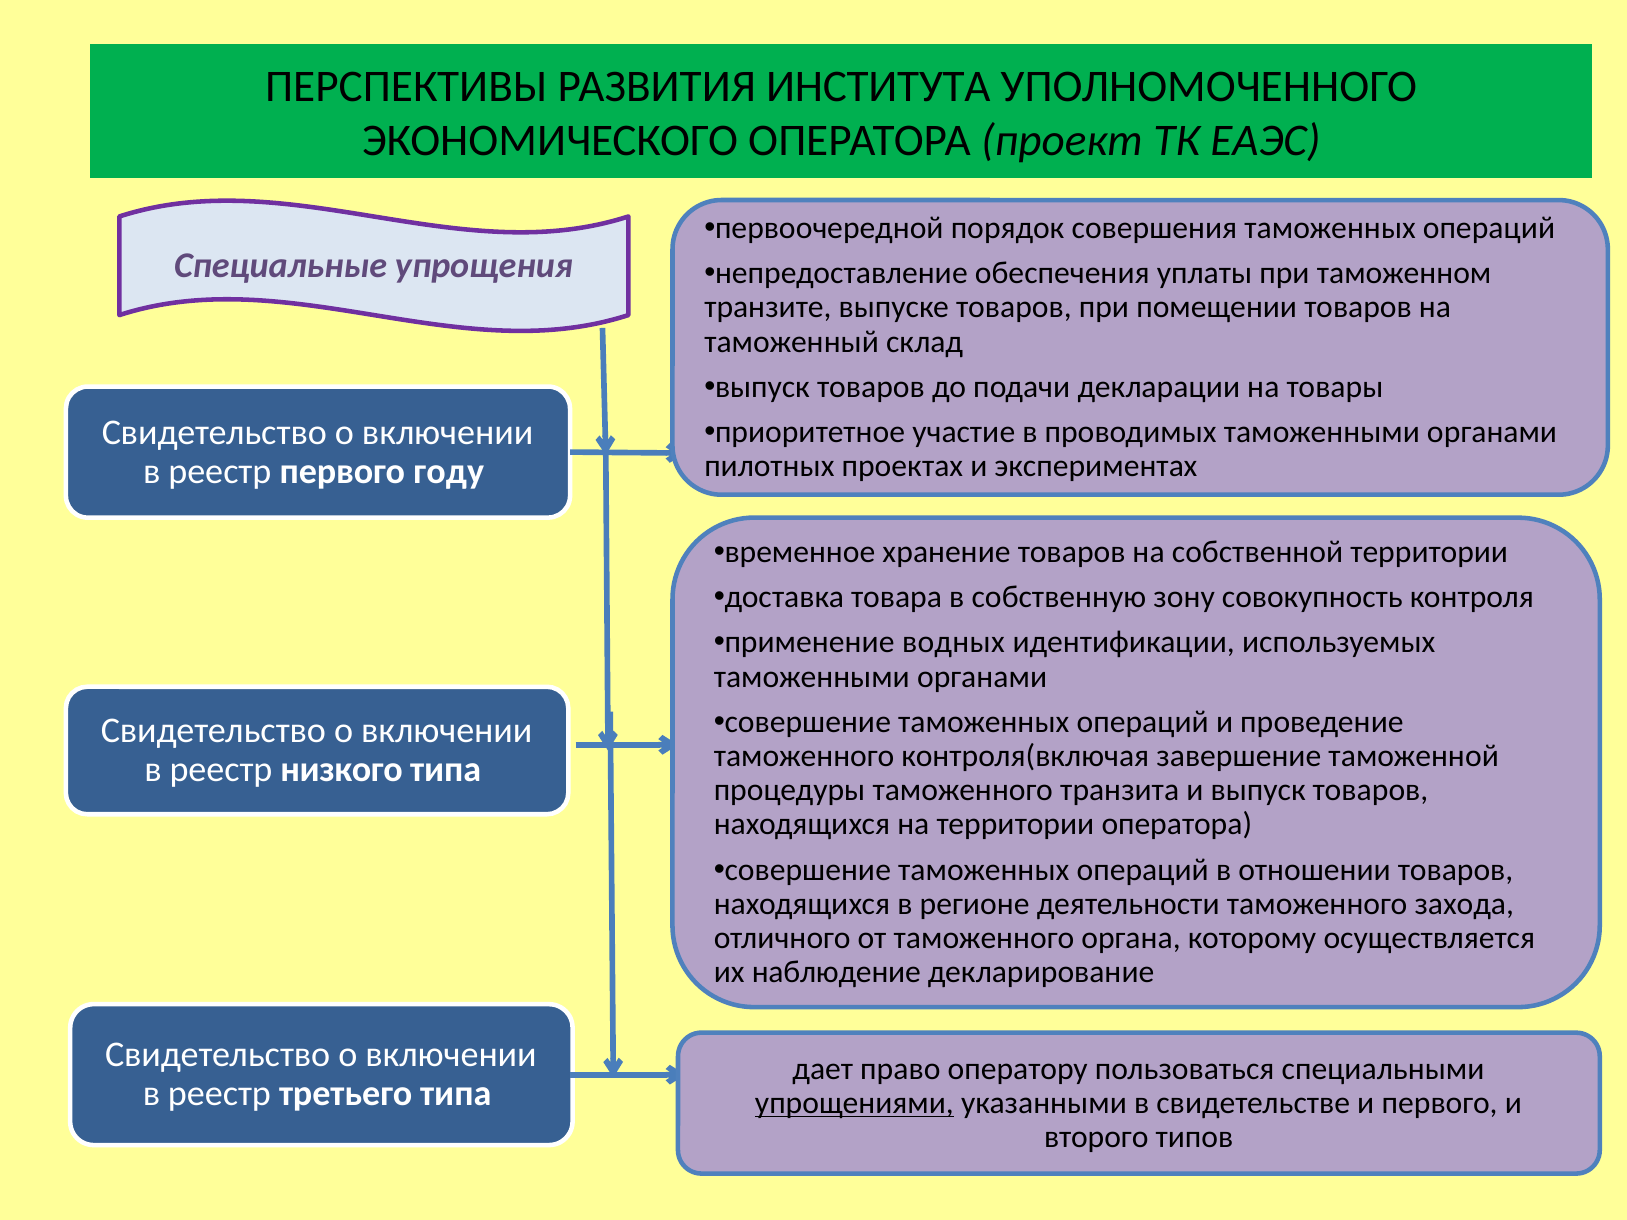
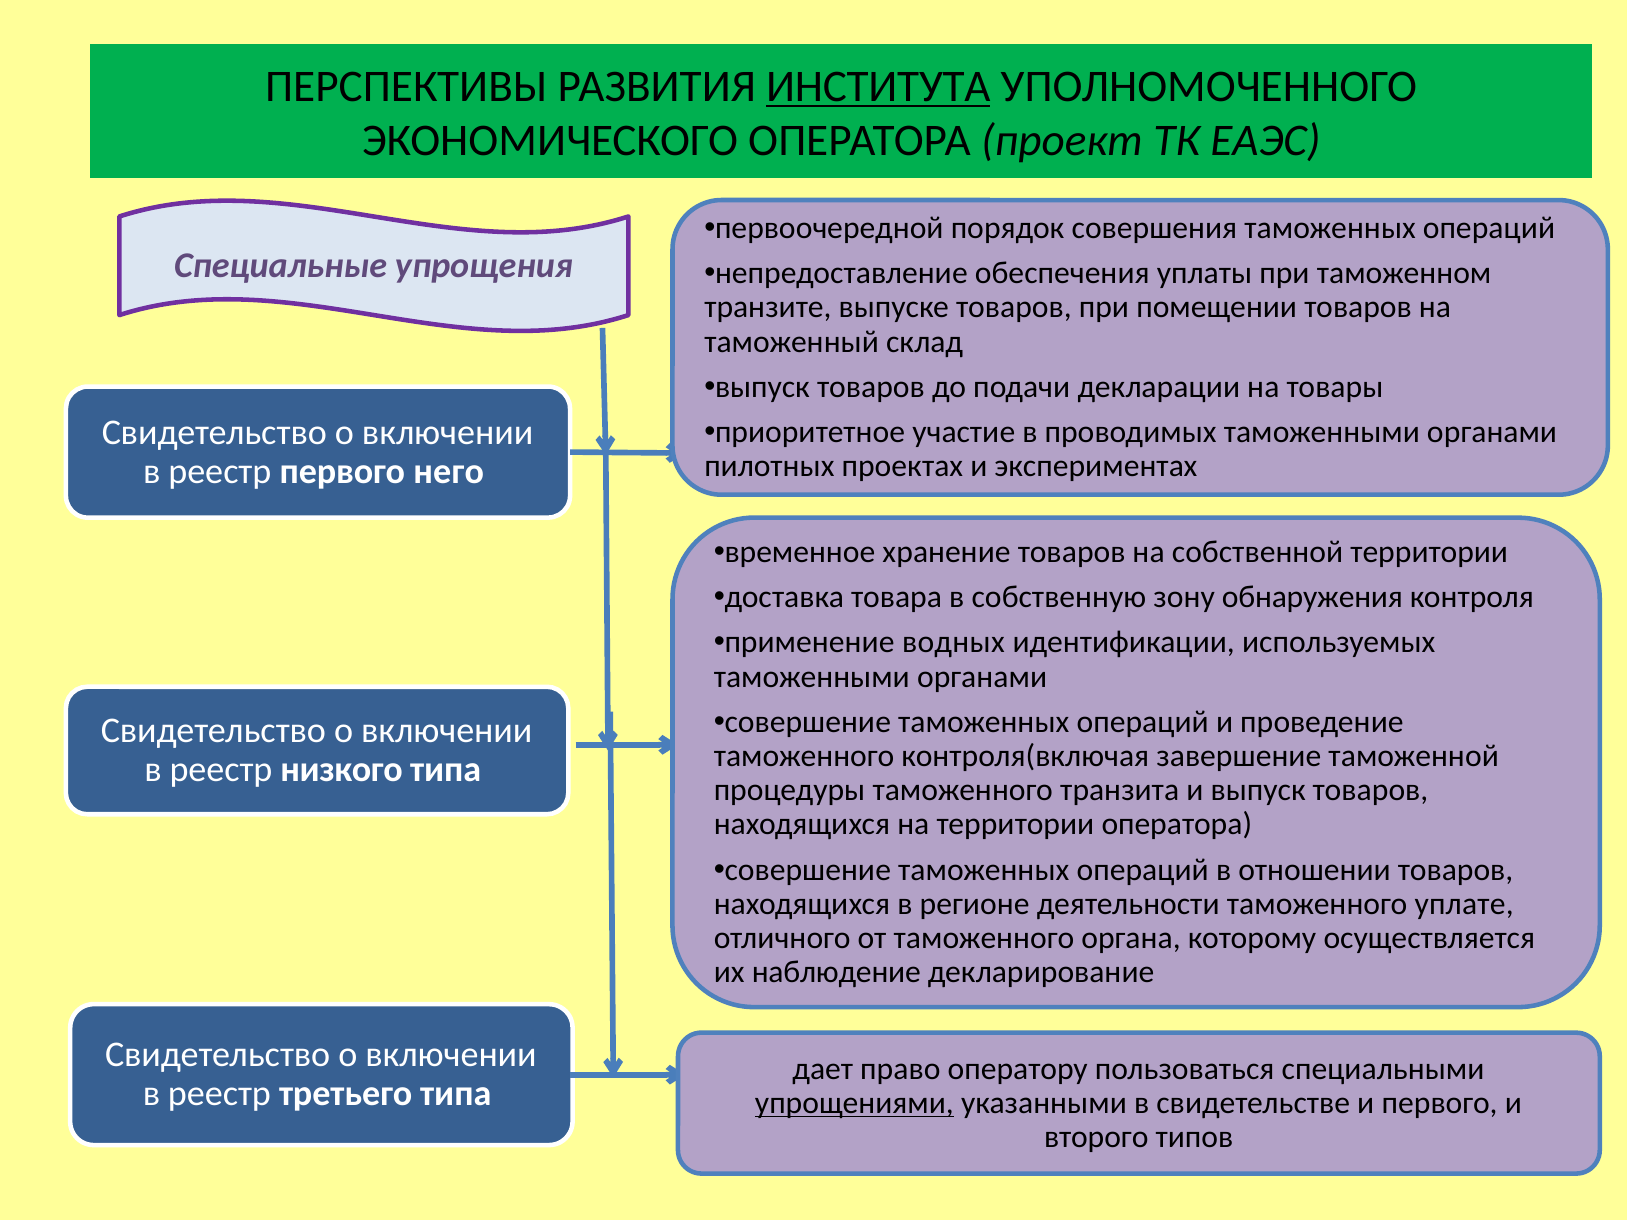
ИНСТИТУТА underline: none -> present
году: году -> него
совокупность: совокупность -> обнаружения
захода: захода -> уплате
